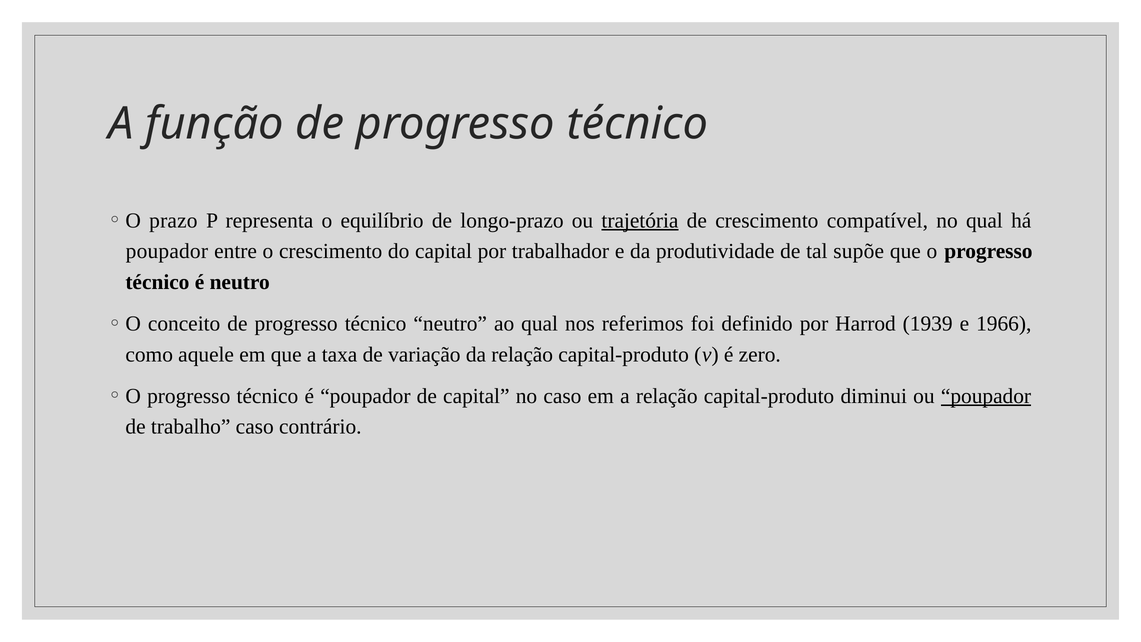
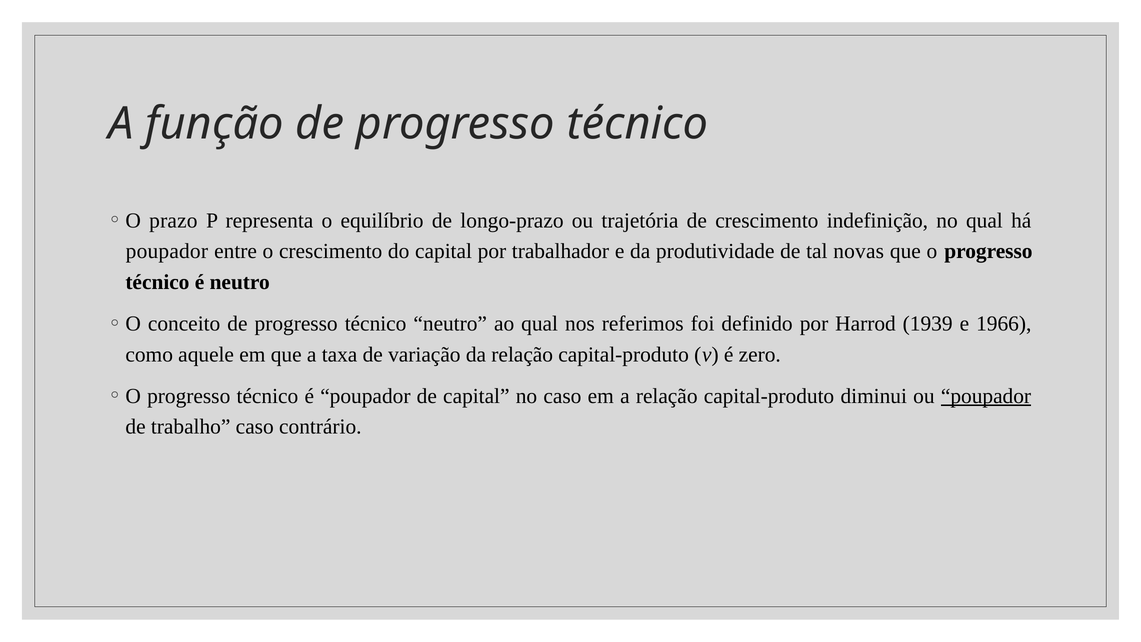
trajetória underline: present -> none
compatível: compatível -> indefinição
supõe: supõe -> novas
